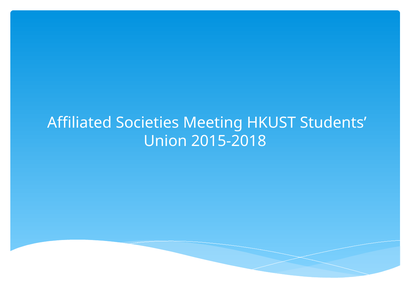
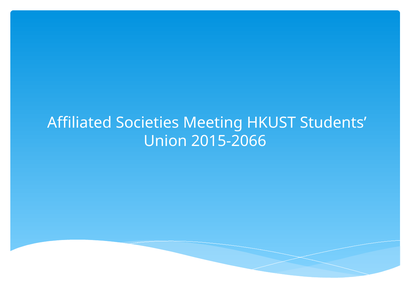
2015-2018: 2015-2018 -> 2015-2066
